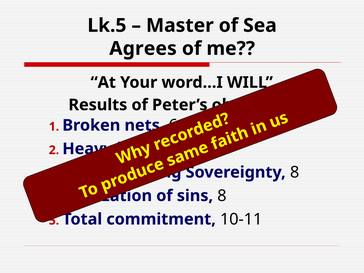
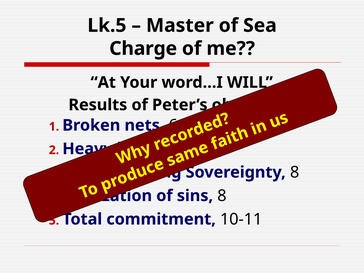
Agrees: Agrees -> Charge
